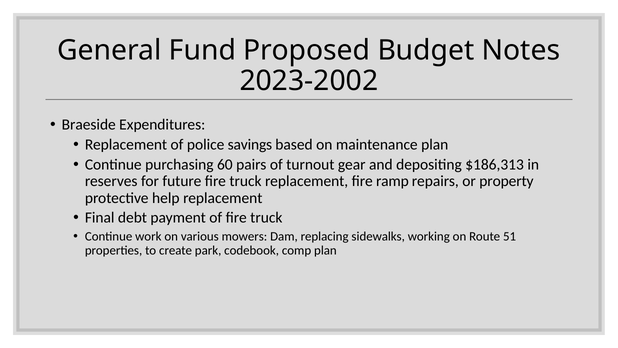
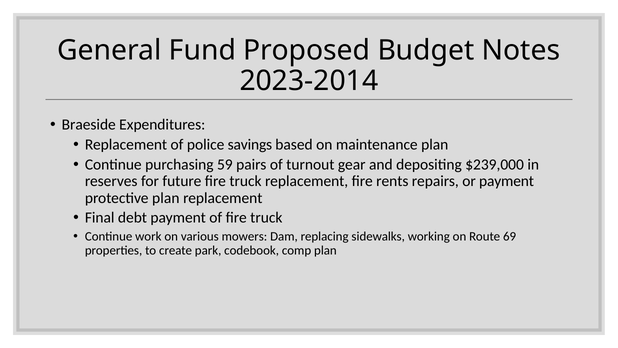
2023-2002: 2023-2002 -> 2023-2014
60: 60 -> 59
$186,313: $186,313 -> $239,000
ramp: ramp -> rents
or property: property -> payment
protective help: help -> plan
51: 51 -> 69
